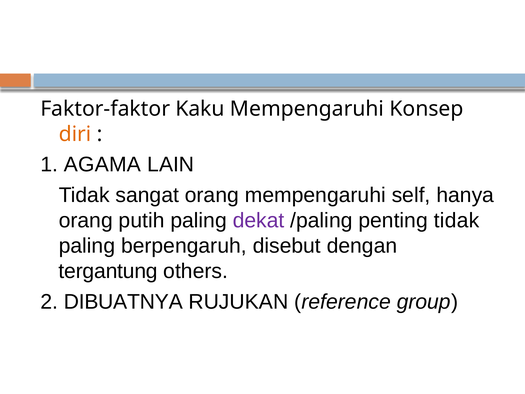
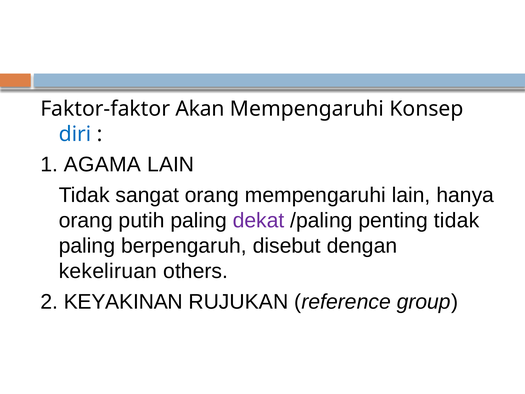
Kaku: Kaku -> Akan
diri colour: orange -> blue
mempengaruhi self: self -> lain
tergantung: tergantung -> kekeliruan
DIBUATNYA: DIBUATNYA -> KEYAKINAN
